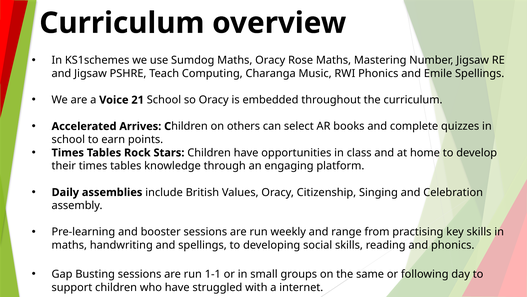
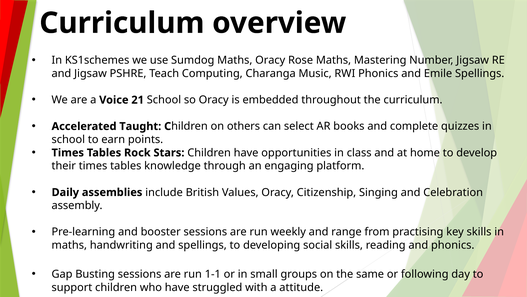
Arrives: Arrives -> Taught
internet: internet -> attitude
